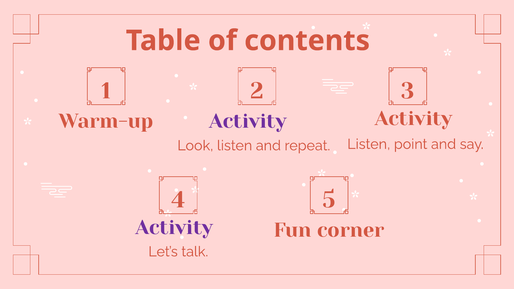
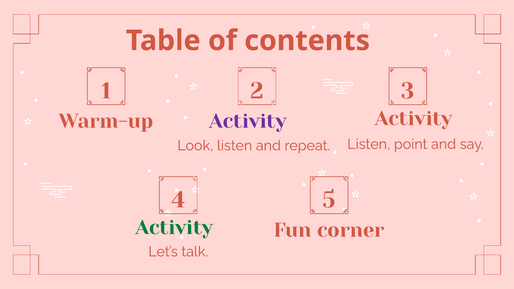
Activity at (174, 228) colour: purple -> green
